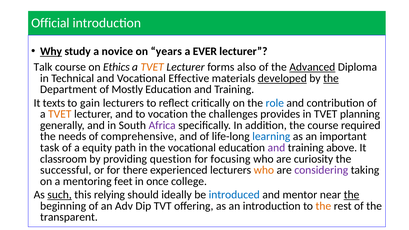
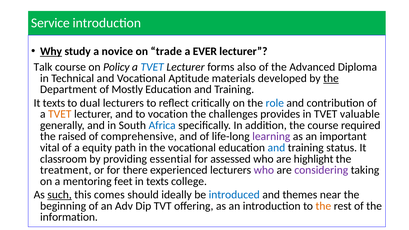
Official: Official -> Service
years: years -> trade
Ethics: Ethics -> Policy
TVET at (152, 67) colour: orange -> blue
Advanced underline: present -> none
Effective: Effective -> Aptitude
developed underline: present -> none
gain: gain -> dual
planning: planning -> valuable
Africa colour: purple -> blue
needs: needs -> raised
learning colour: blue -> purple
task: task -> vital
and at (276, 148) colour: purple -> blue
above: above -> status
question: question -> essential
focusing: focusing -> assessed
curiosity: curiosity -> highlight
successful: successful -> treatment
who at (264, 170) colour: orange -> purple
in once: once -> texts
relying: relying -> comes
mentor: mentor -> themes
the at (352, 195) underline: present -> none
transparent: transparent -> information
